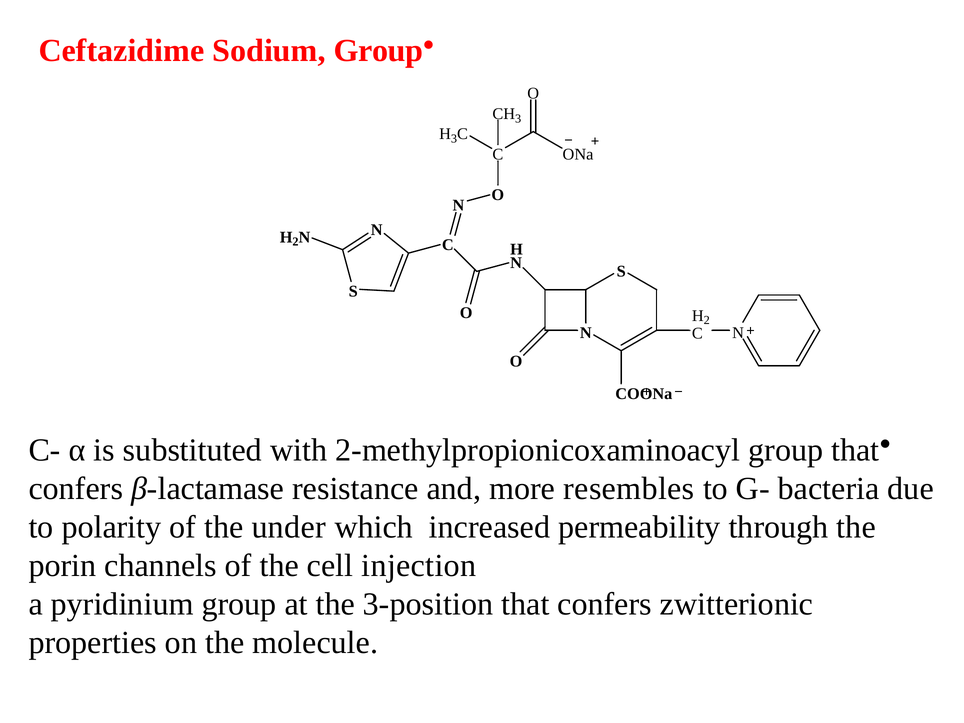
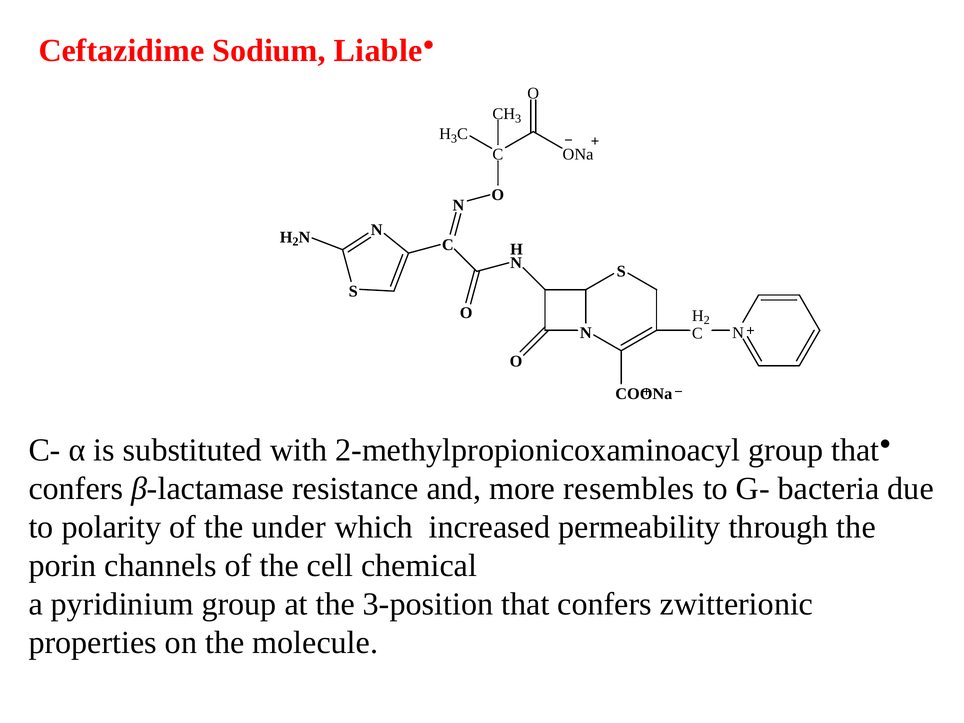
Sodium Group: Group -> Liable
injection: injection -> chemical
